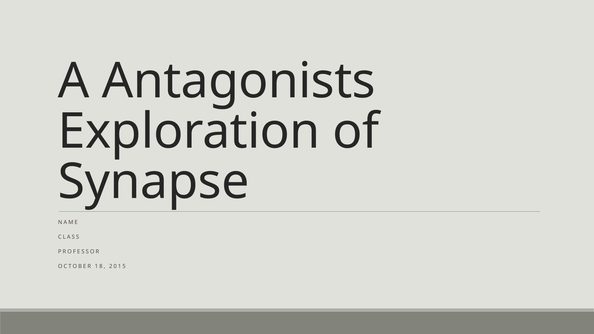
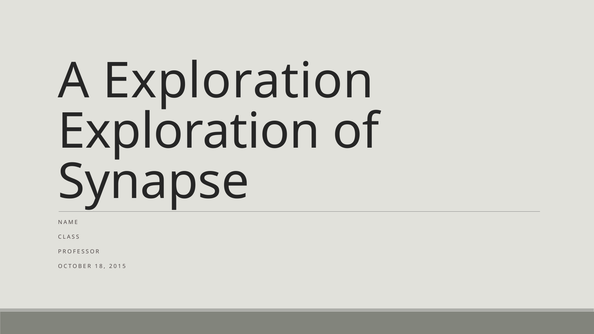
A Antagonists: Antagonists -> Exploration
